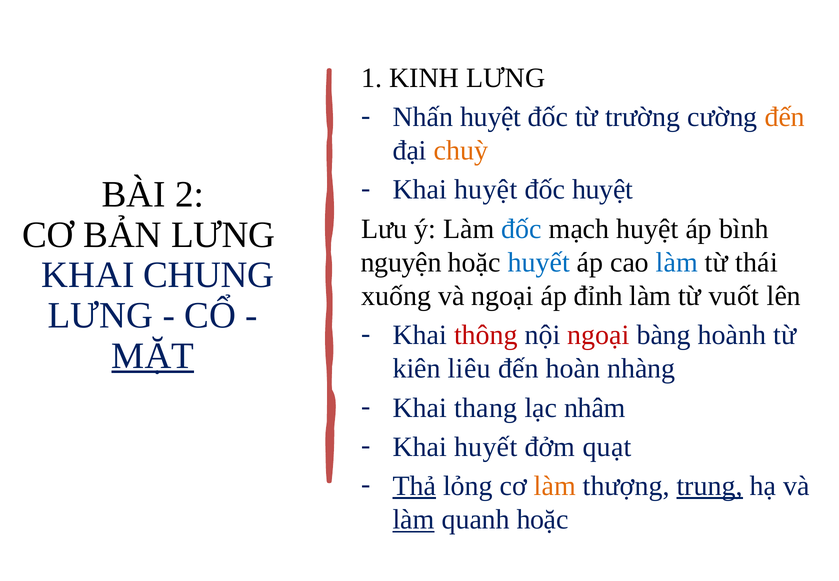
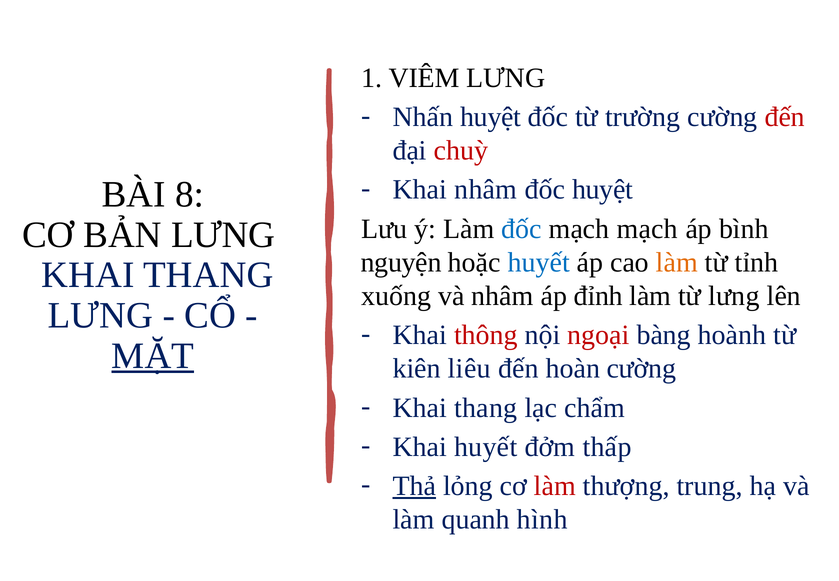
KINH: KINH -> VIÊM
đến at (785, 117) colour: orange -> red
chuỳ colour: orange -> red
Khai huyệt: huyệt -> nhâm
2: 2 -> 8
mạch huyệt: huyệt -> mạch
làm at (677, 262) colour: blue -> orange
thái: thái -> tỉnh
CHUNG at (209, 275): CHUNG -> THANG
và ngoại: ngoại -> nhâm
từ vuốt: vuốt -> lưng
hoàn nhàng: nhàng -> cường
nhâm: nhâm -> chẩm
quạt: quạt -> thấp
làm at (555, 486) colour: orange -> red
trung underline: present -> none
làm at (414, 519) underline: present -> none
quanh hoặc: hoặc -> hình
